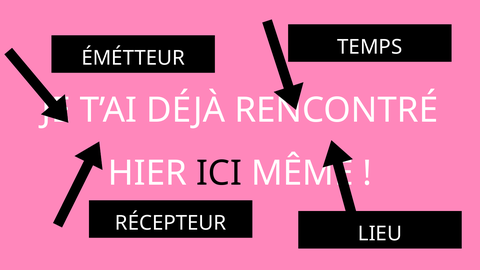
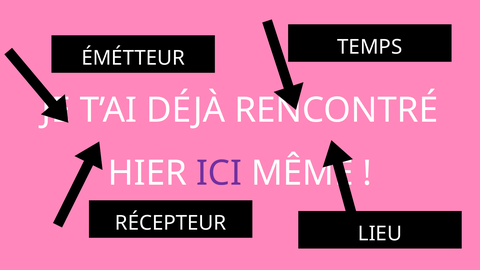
ICI colour: black -> purple
